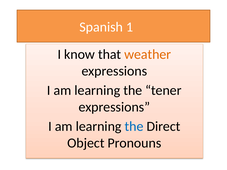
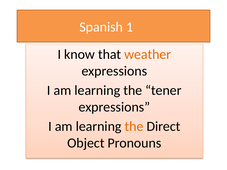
the at (134, 127) colour: blue -> orange
